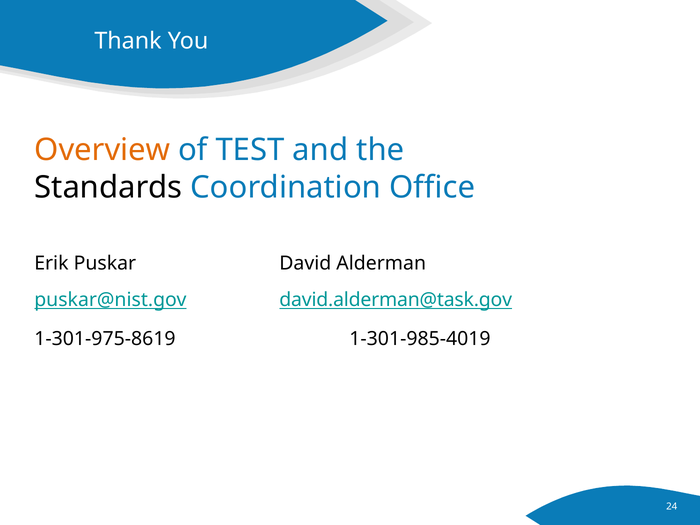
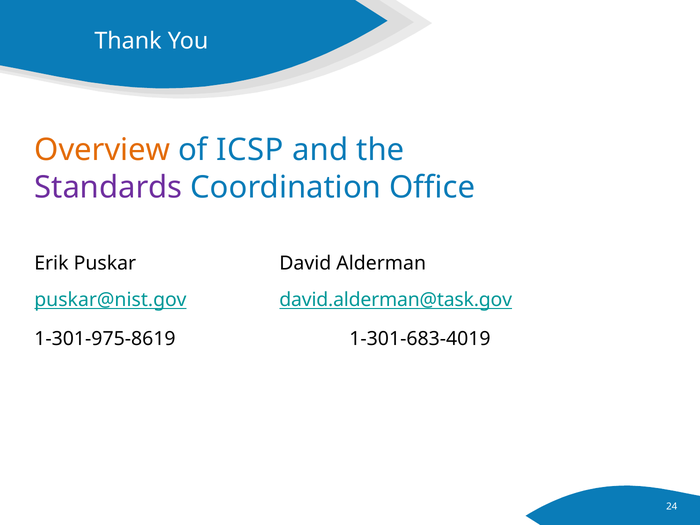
TEST: TEST -> ICSP
Standards colour: black -> purple
1-301-985-4019: 1-301-985-4019 -> 1-301-683-4019
